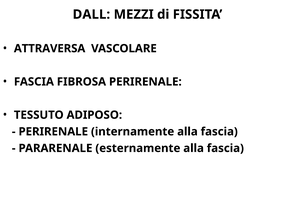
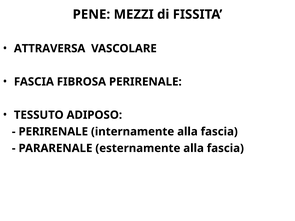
DALL: DALL -> PENE
